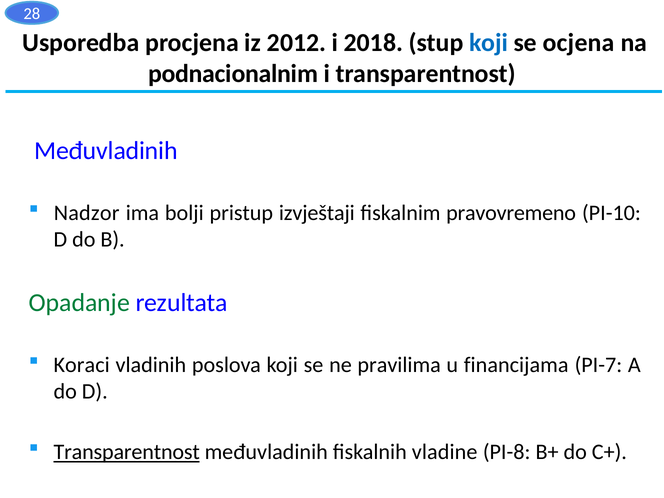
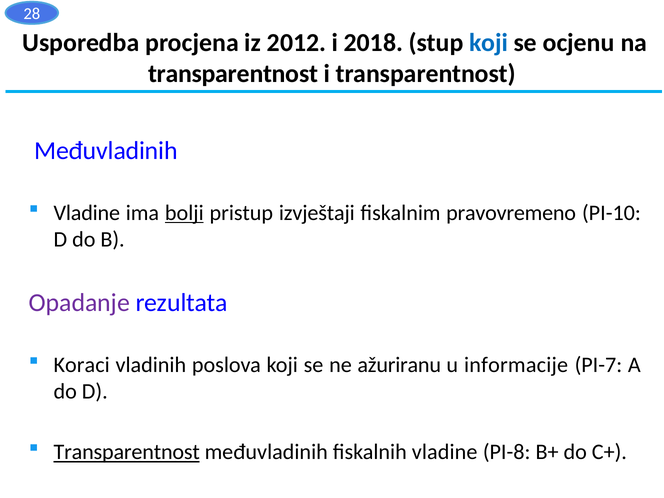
ocjena: ocjena -> ocjenu
podnacionalnim at (233, 74): podnacionalnim -> transparentnost
Nadzor at (87, 213): Nadzor -> Vladine
bolji underline: none -> present
Opadanje colour: green -> purple
pravilima: pravilima -> ažuriranu
financijama: financijama -> informacije
